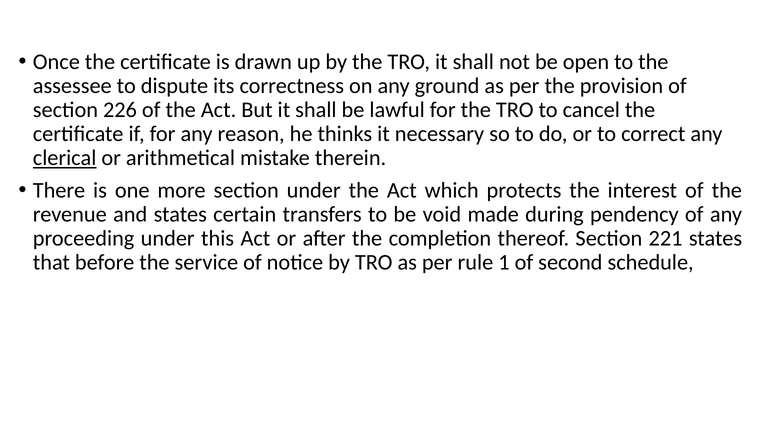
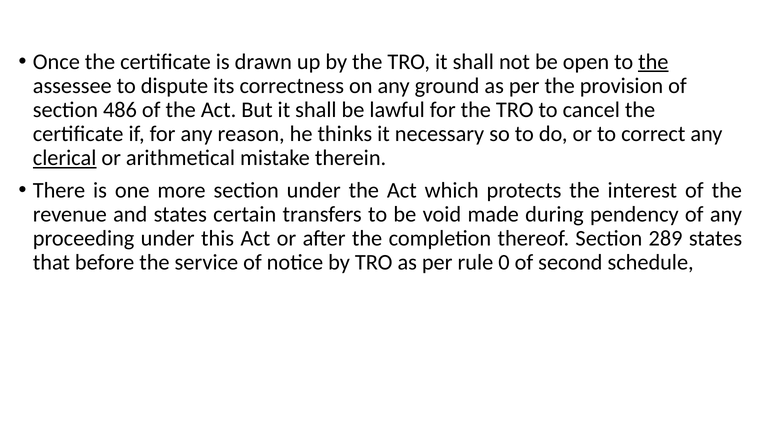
the at (653, 62) underline: none -> present
226: 226 -> 486
221: 221 -> 289
1: 1 -> 0
